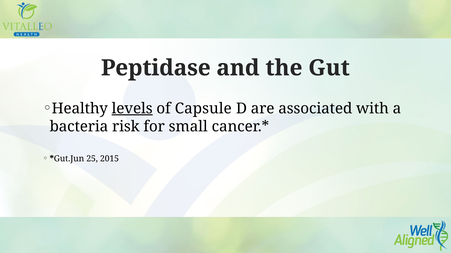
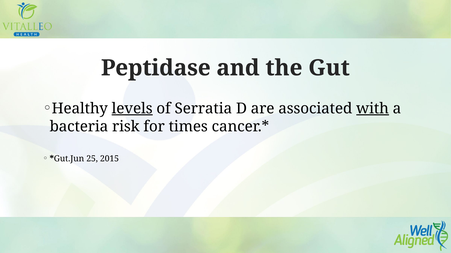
Capsule: Capsule -> Serratia
with underline: none -> present
small: small -> times
